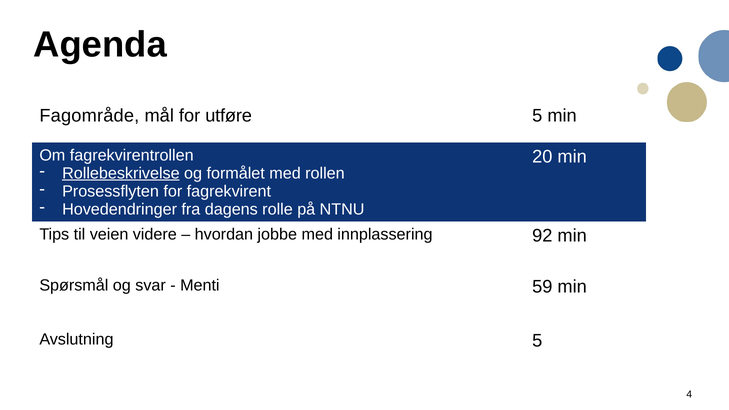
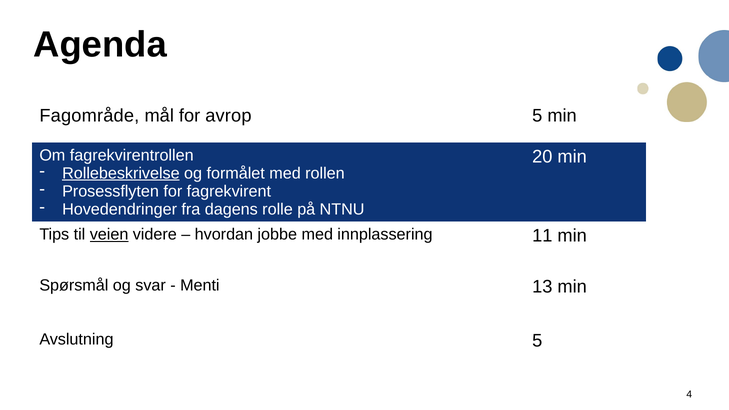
utføre: utføre -> avrop
veien underline: none -> present
92: 92 -> 11
59: 59 -> 13
